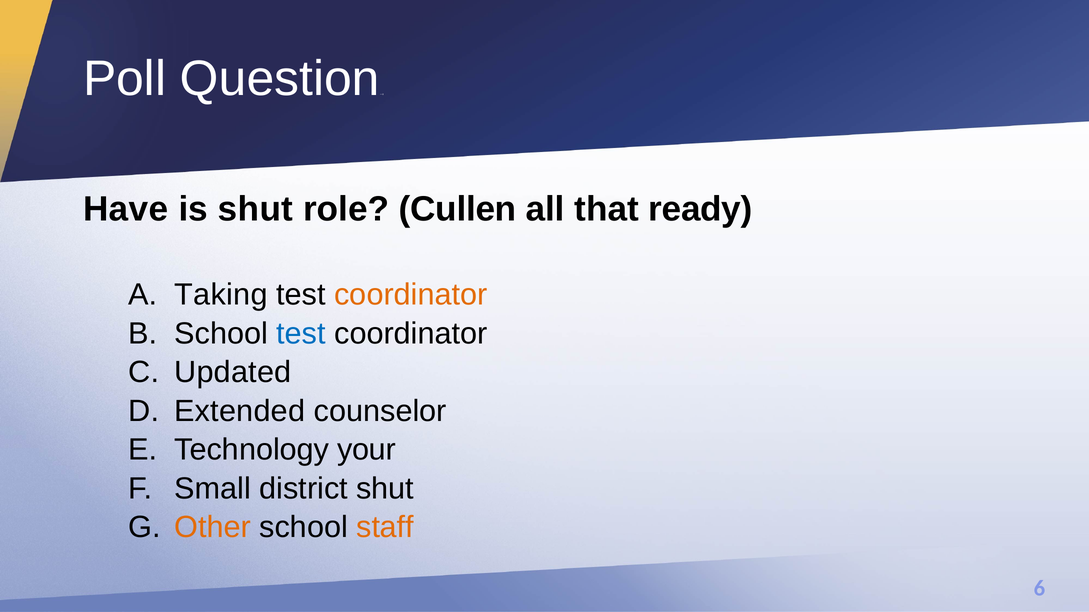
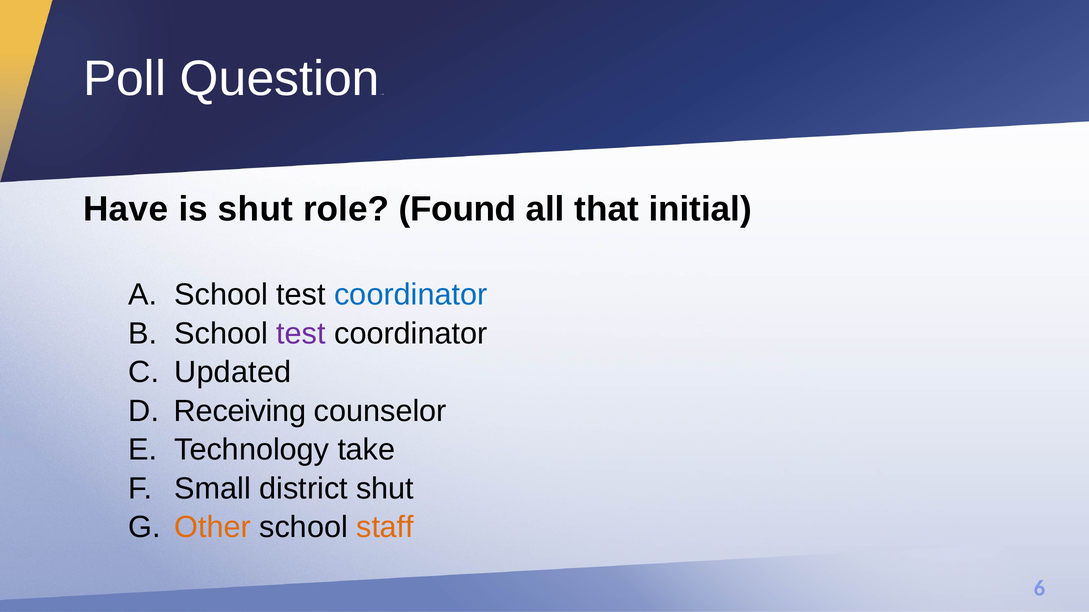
Cullen: Cullen -> Found
ready: ready -> initial
Taking at (221, 295): Taking -> School
coordinator at (411, 295) colour: orange -> blue
test at (301, 334) colour: blue -> purple
Extended: Extended -> Receiving
your: your -> take
